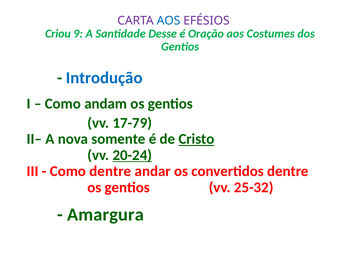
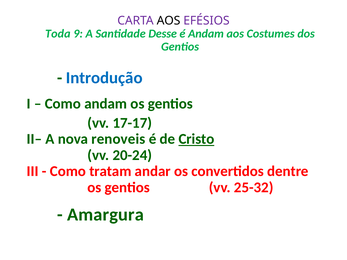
AOS at (169, 21) colour: blue -> black
Criou: Criou -> Toda
é Oração: Oração -> Andam
17-79: 17-79 -> 17-17
somente: somente -> renoveis
20-24 underline: present -> none
Como dentre: dentre -> tratam
